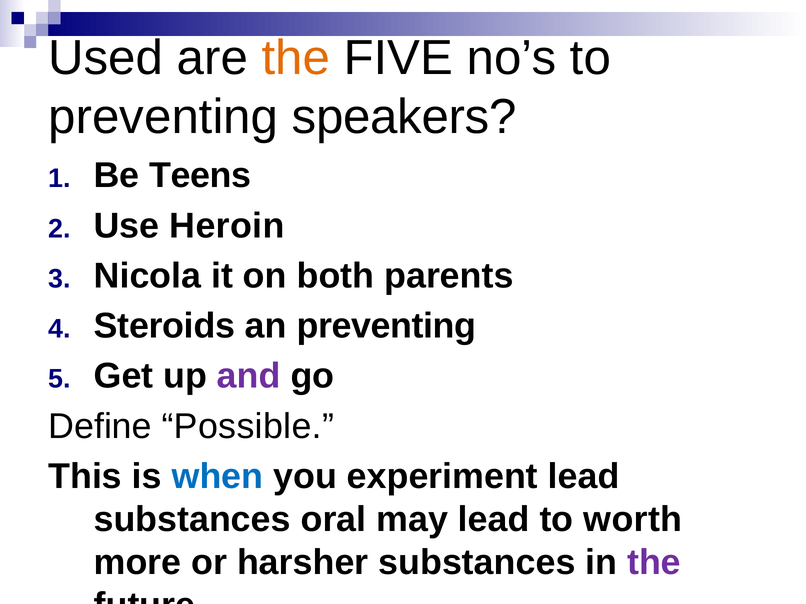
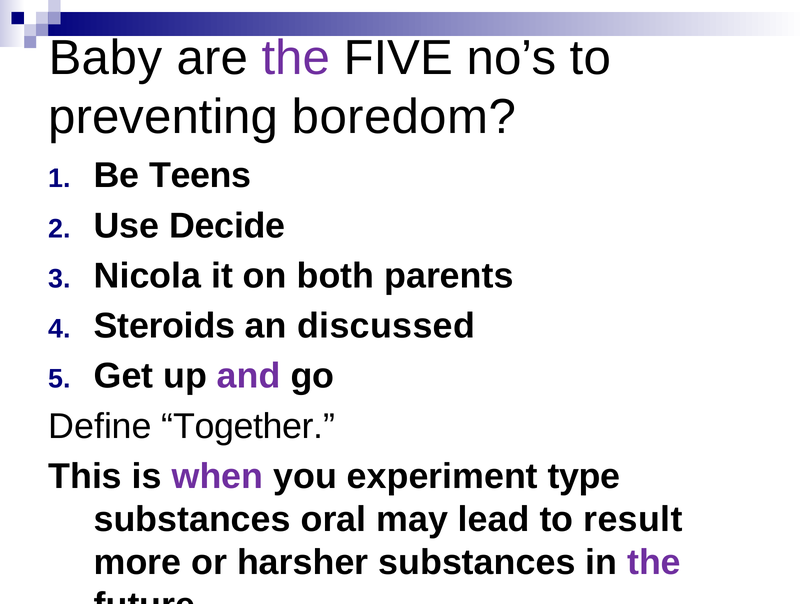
Used: Used -> Baby
the at (296, 58) colour: orange -> purple
speakers: speakers -> boredom
Heroin: Heroin -> Decide
an preventing: preventing -> discussed
Possible: Possible -> Together
when colour: blue -> purple
experiment lead: lead -> type
worth: worth -> result
